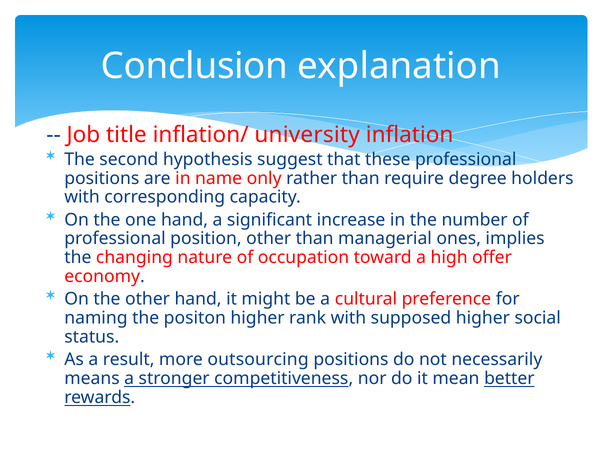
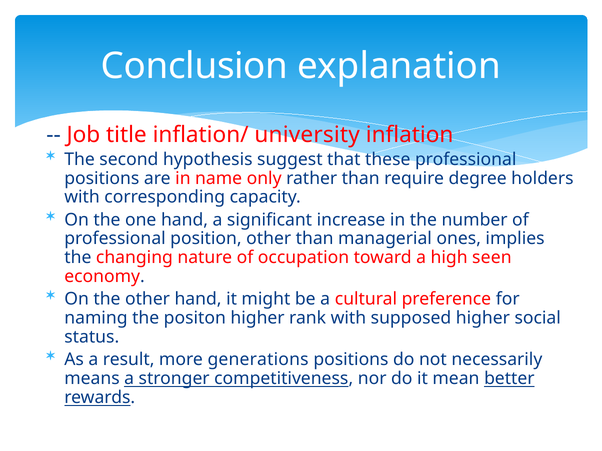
offer: offer -> seen
outsourcing: outsourcing -> generations
